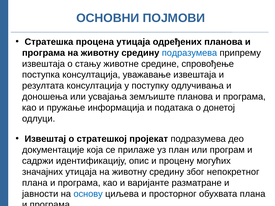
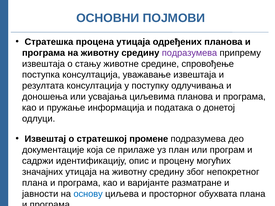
подразумева at (189, 53) colour: blue -> purple
земљиште: земљиште -> циљевима
пројекат: пројекат -> промене
